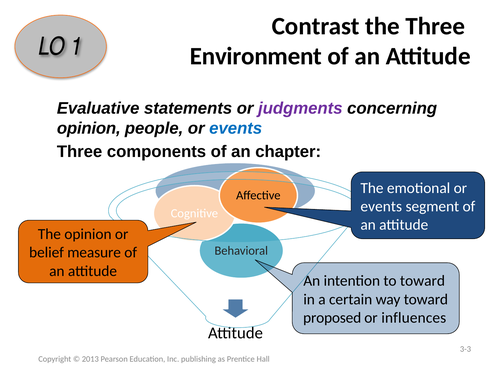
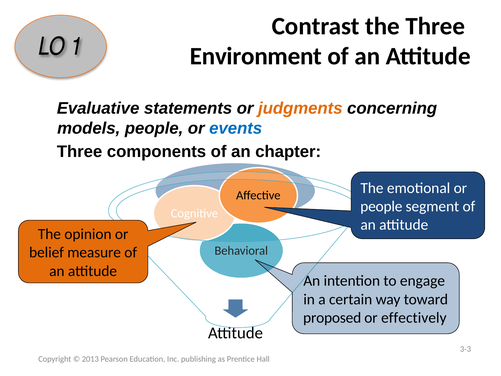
judgments colour: purple -> orange
opinion at (89, 128): opinion -> models
events at (381, 206): events -> people
to toward: toward -> engage
influences: influences -> effectively
